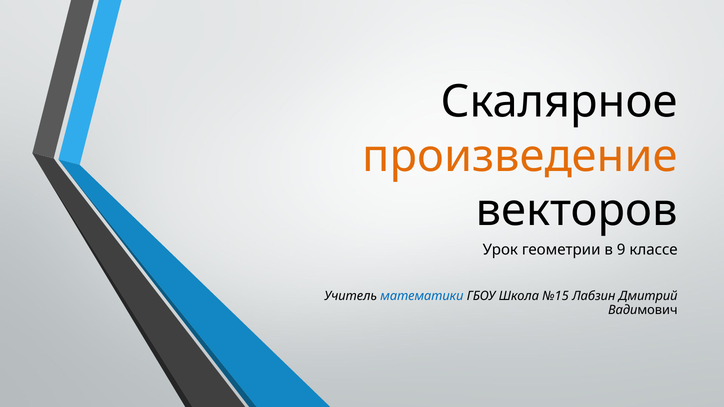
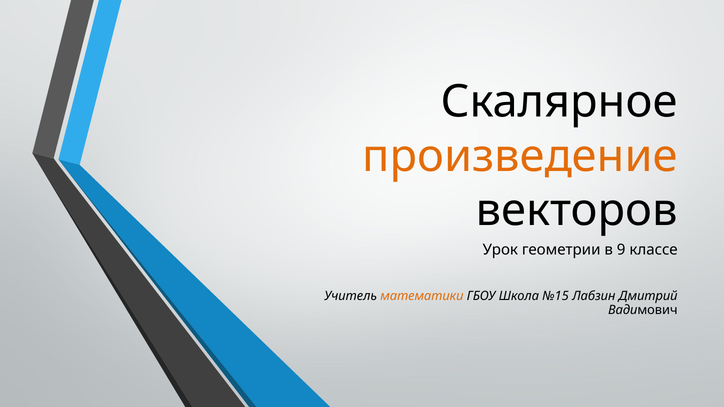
математики colour: blue -> orange
